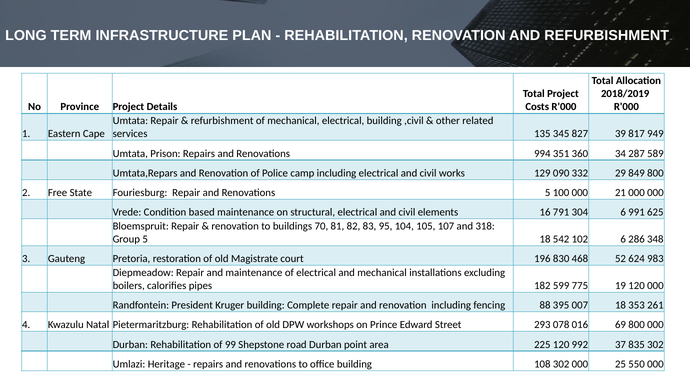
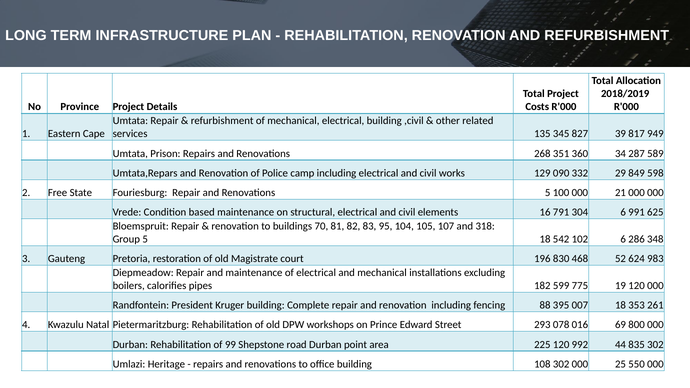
994: 994 -> 268
849 800: 800 -> 598
37: 37 -> 44
